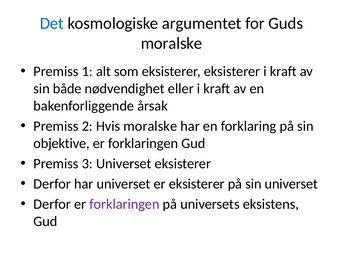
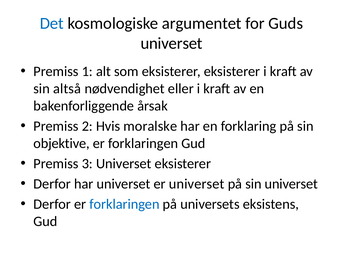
moralske at (172, 43): moralske -> universet
både: både -> altså
er eksisterer: eksisterer -> universet
forklaringen at (124, 204) colour: purple -> blue
